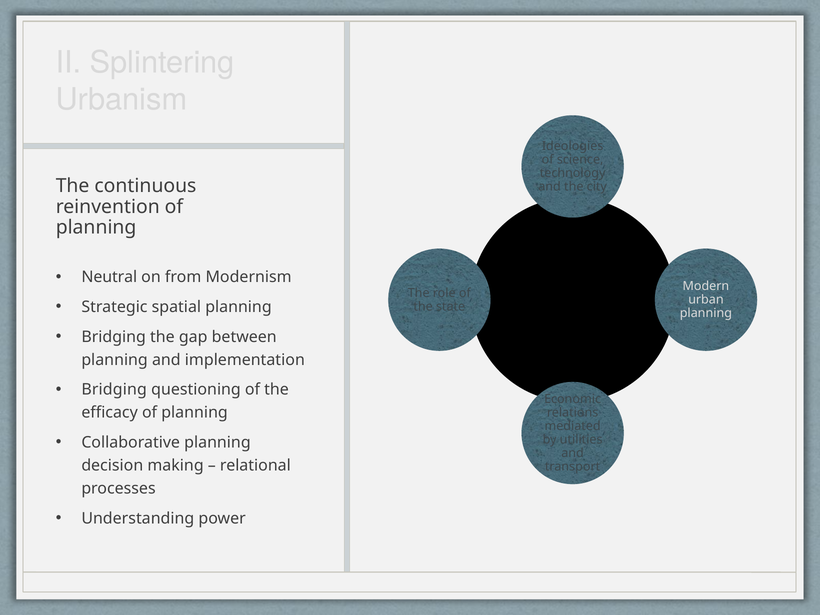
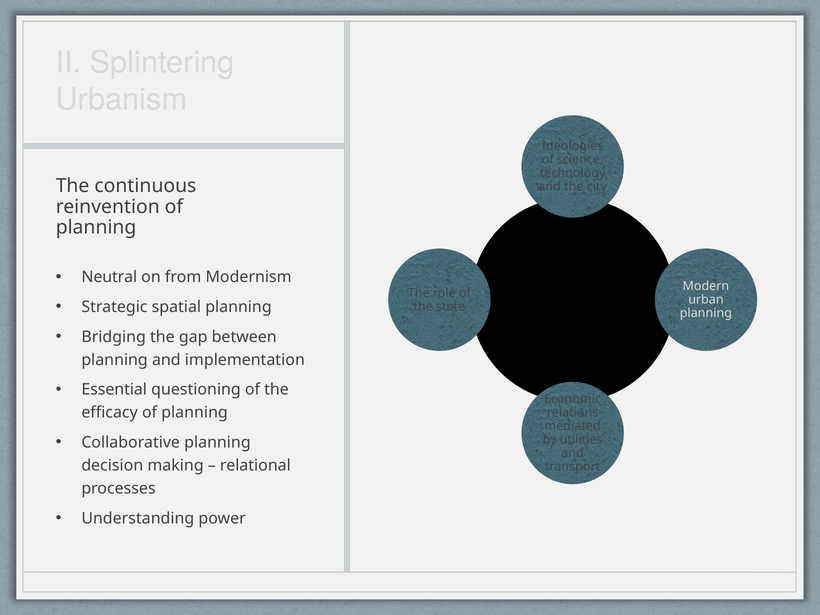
Bridging at (114, 390): Bridging -> Essential
